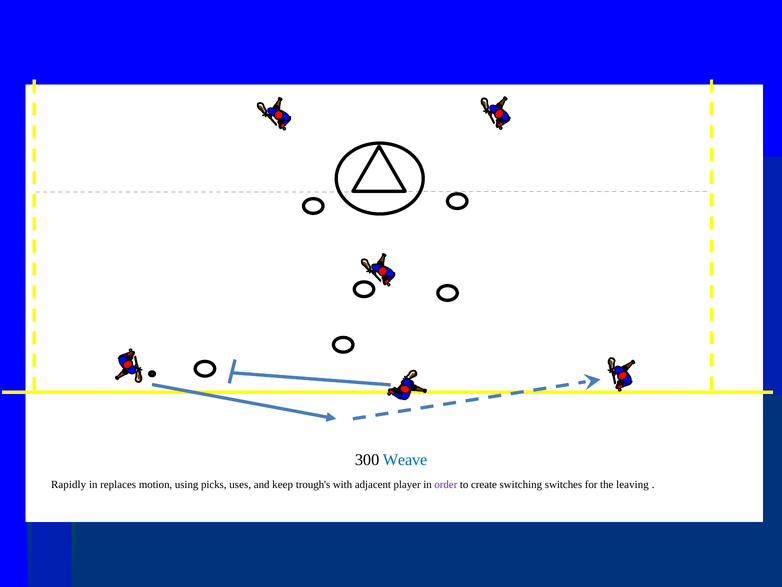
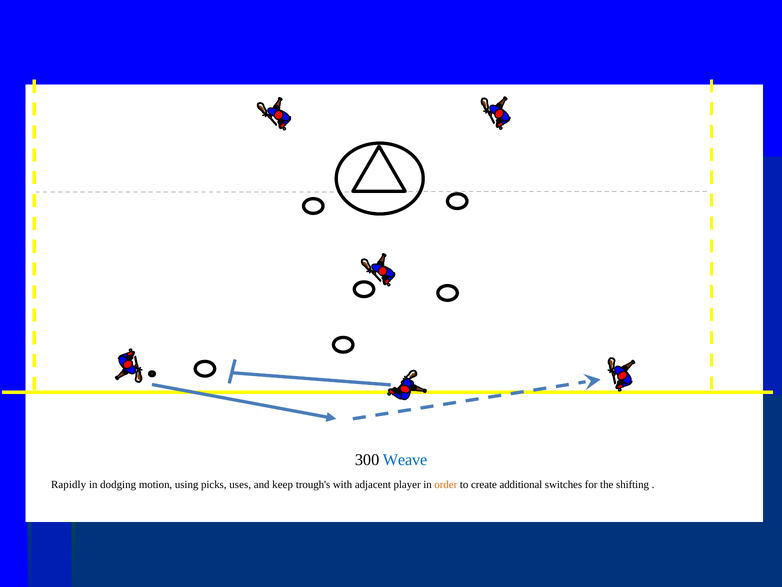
replaces: replaces -> dodging
order colour: purple -> orange
switching: switching -> additional
leaving: leaving -> shifting
